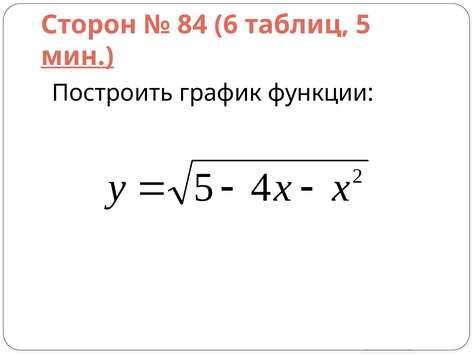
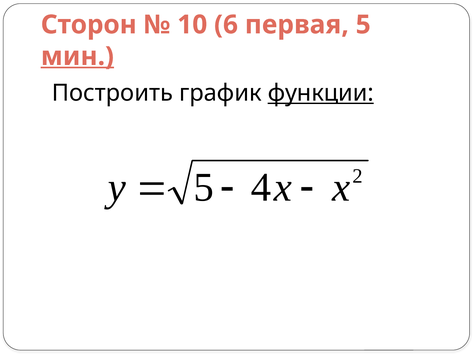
84: 84 -> 10
таблиц: таблиц -> первая
функции underline: none -> present
